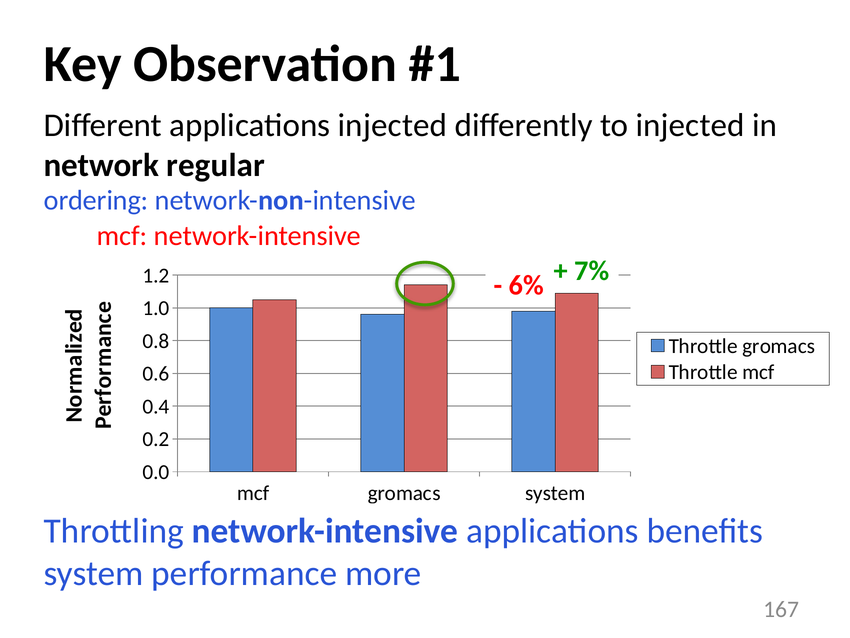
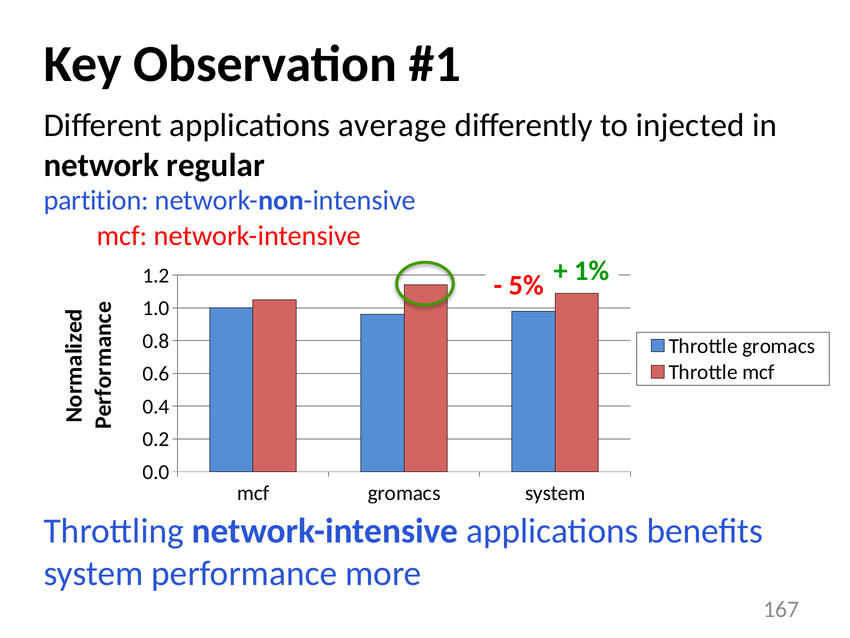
applications injected: injected -> average
ordering: ordering -> partition
7%: 7% -> 1%
6%: 6% -> 5%
